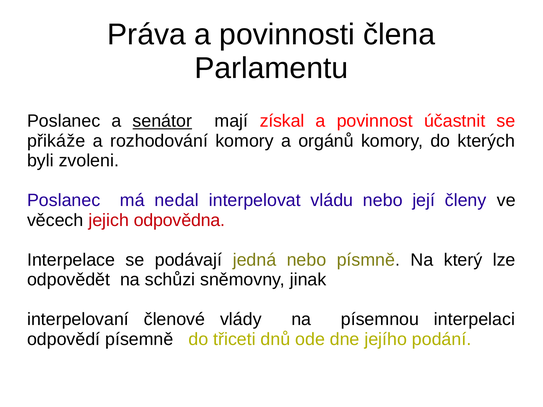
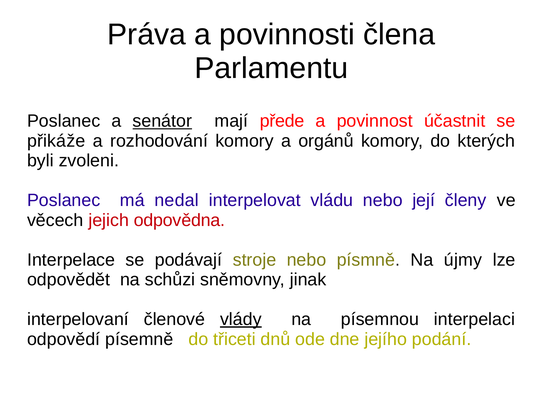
získal: získal -> přede
jedná: jedná -> stroje
který: který -> újmy
vlády underline: none -> present
